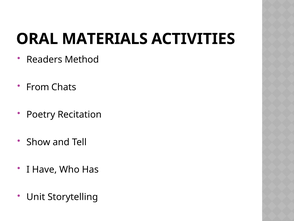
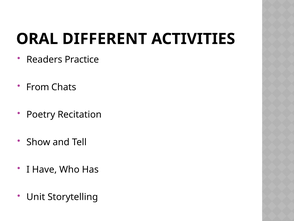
MATERIALS: MATERIALS -> DIFFERENT
Method: Method -> Practice
